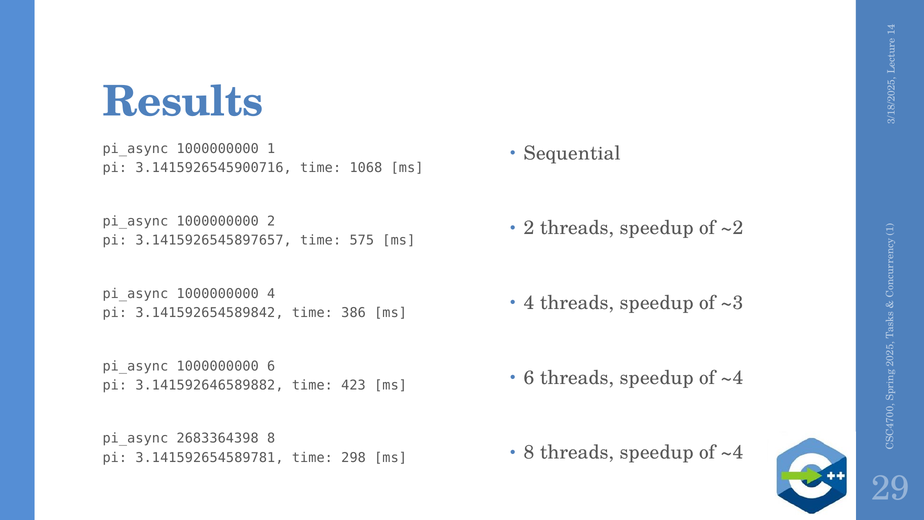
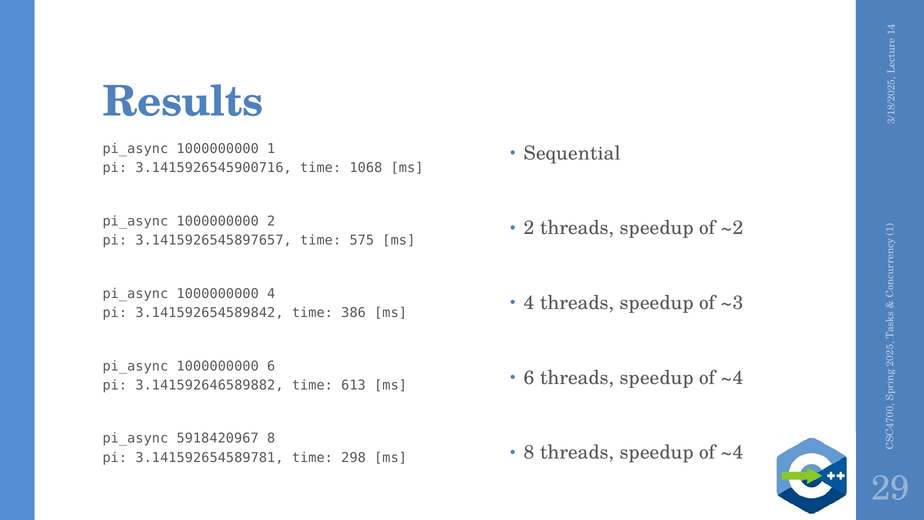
423: 423 -> 613
2683364398: 2683364398 -> 5918420967
